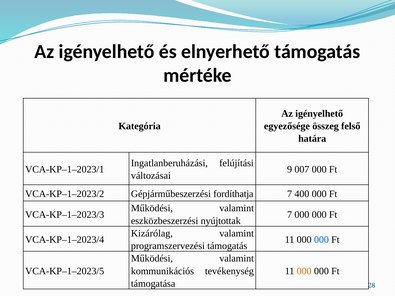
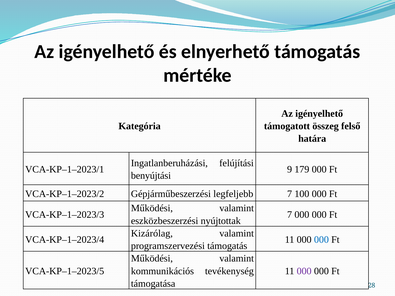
egyezősége: egyezősége -> támogatott
007: 007 -> 179
változásai: változásai -> benyújtási
fordíthatja: fordíthatja -> legfeljebb
400: 400 -> 100
000 at (304, 271) colour: orange -> purple
